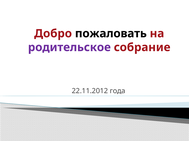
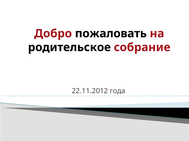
родительское colour: purple -> black
